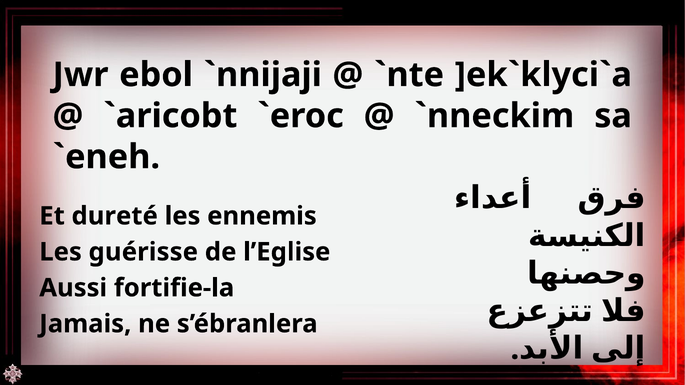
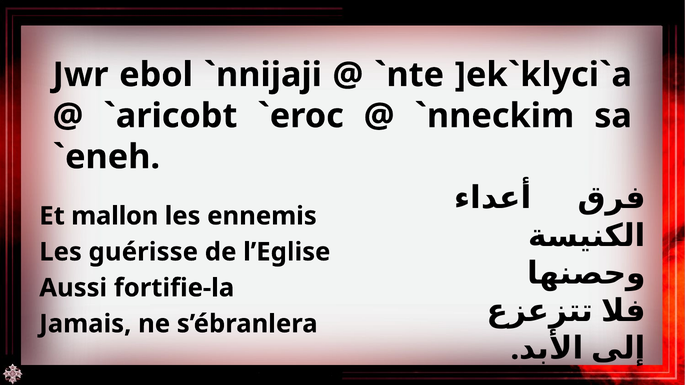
dureté: dureté -> mallon
